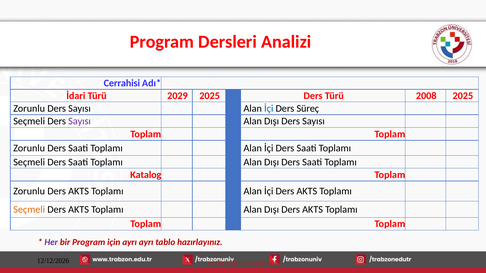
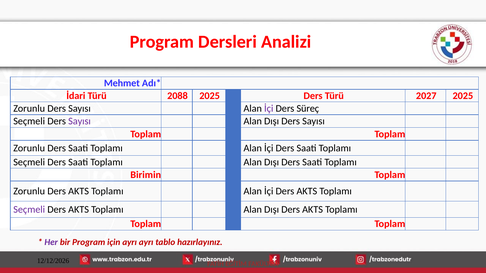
Cerrahisi: Cerrahisi -> Mehmet
2029: 2029 -> 2088
2008: 2008 -> 2027
İçi at (269, 109) colour: blue -> purple
Katalog: Katalog -> Birimin
Seçmeli at (29, 210) colour: orange -> purple
